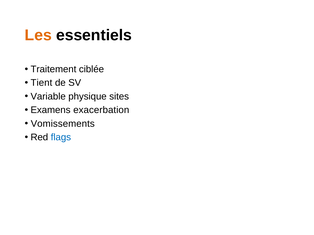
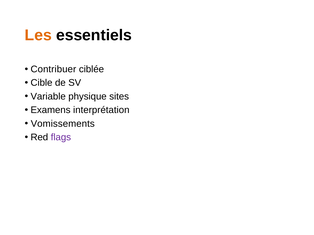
Traitement: Traitement -> Contribuer
Tient: Tient -> Cible
exacerbation: exacerbation -> interprétation
flags colour: blue -> purple
